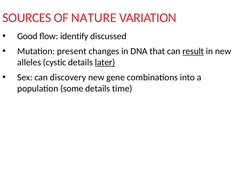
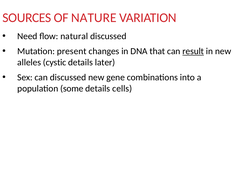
Good: Good -> Need
identify: identify -> natural
later underline: present -> none
can discovery: discovery -> discussed
time: time -> cells
